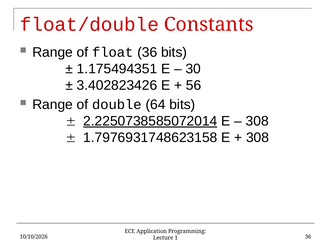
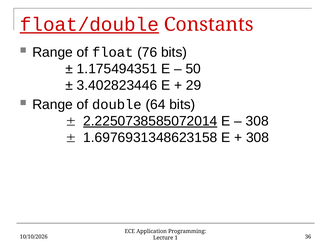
float/double underline: none -> present
float 36: 36 -> 76
30: 30 -> 50
3.402823426: 3.402823426 -> 3.402823446
56: 56 -> 29
1.7976931748623158: 1.7976931748623158 -> 1.6976931348623158
